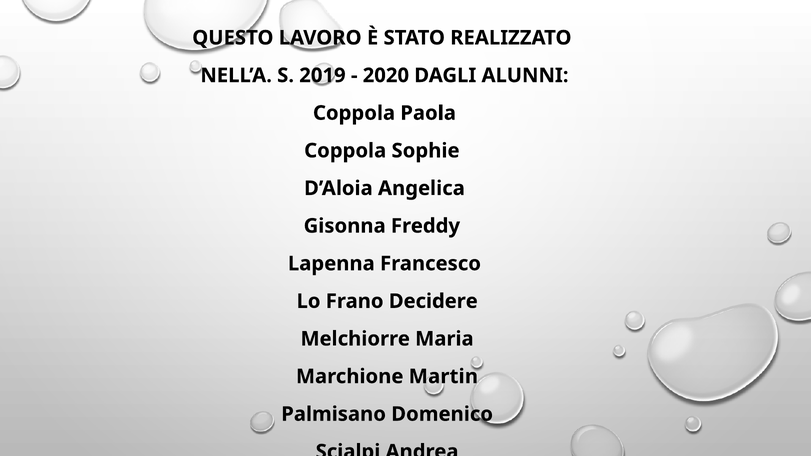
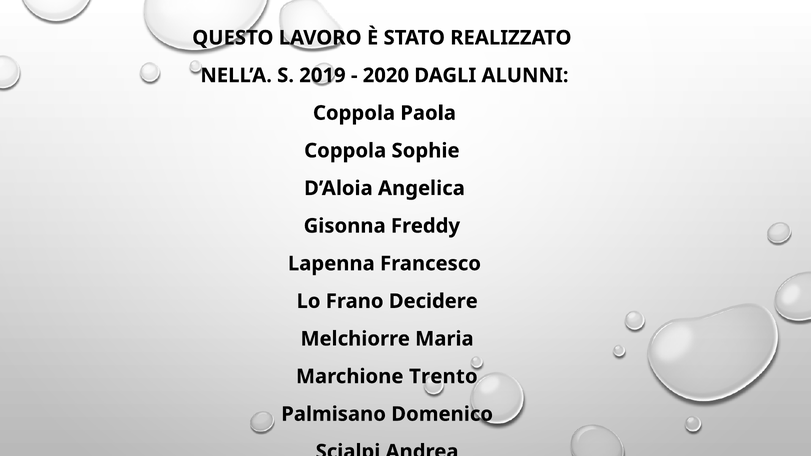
Martin: Martin -> Trento
